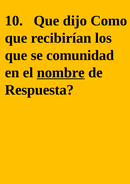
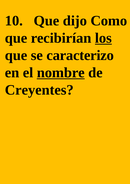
los underline: none -> present
comunidad: comunidad -> caracterizo
Respuesta: Respuesta -> Creyentes
